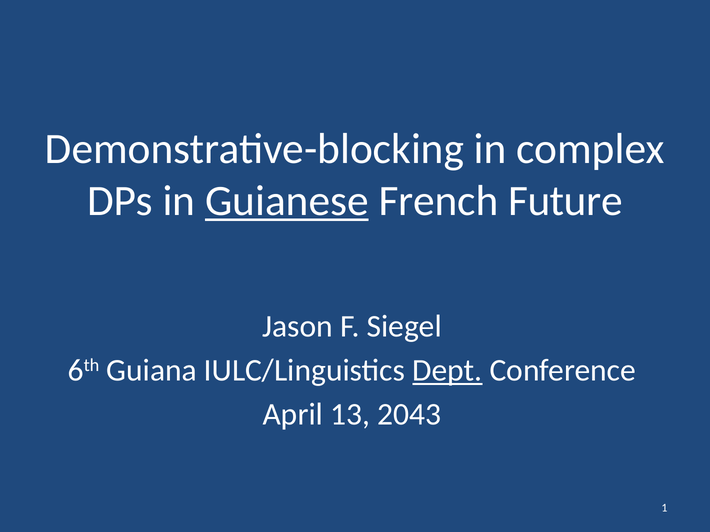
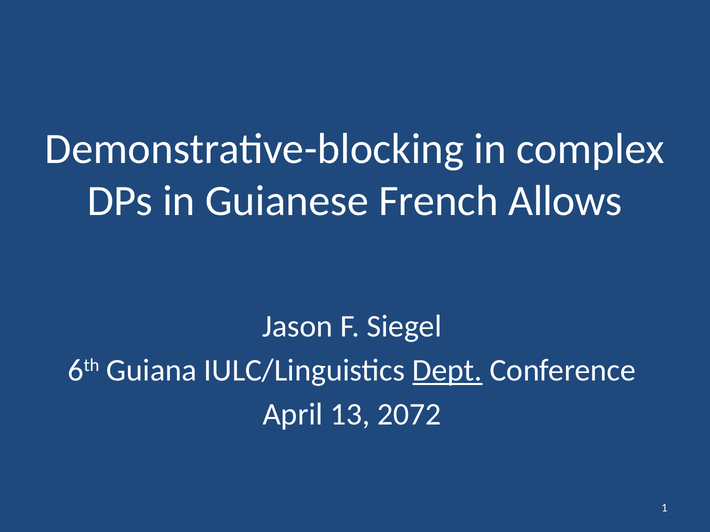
Guianese underline: present -> none
Future: Future -> Allows
2043: 2043 -> 2072
